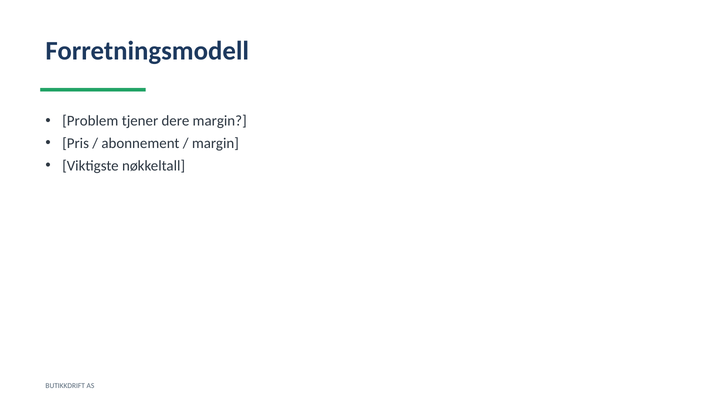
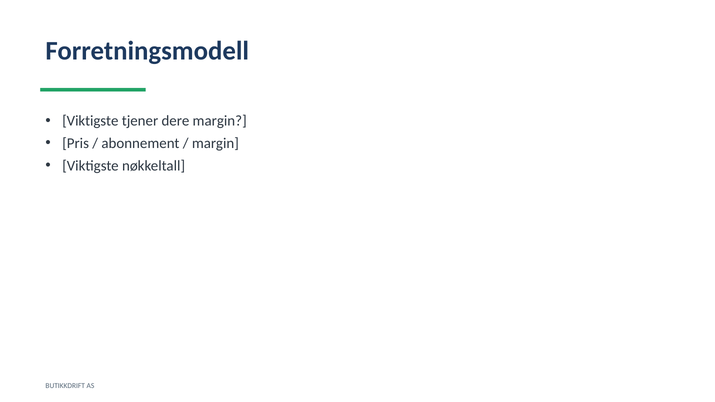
Problem at (90, 121): Problem -> Viktigste
